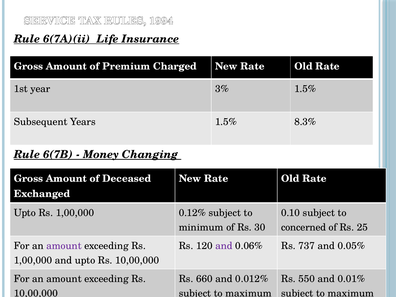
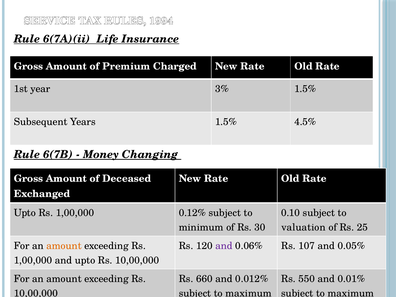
8.3%: 8.3% -> 4.5%
concerned: concerned -> valuation
amount at (64, 246) colour: purple -> orange
737: 737 -> 107
